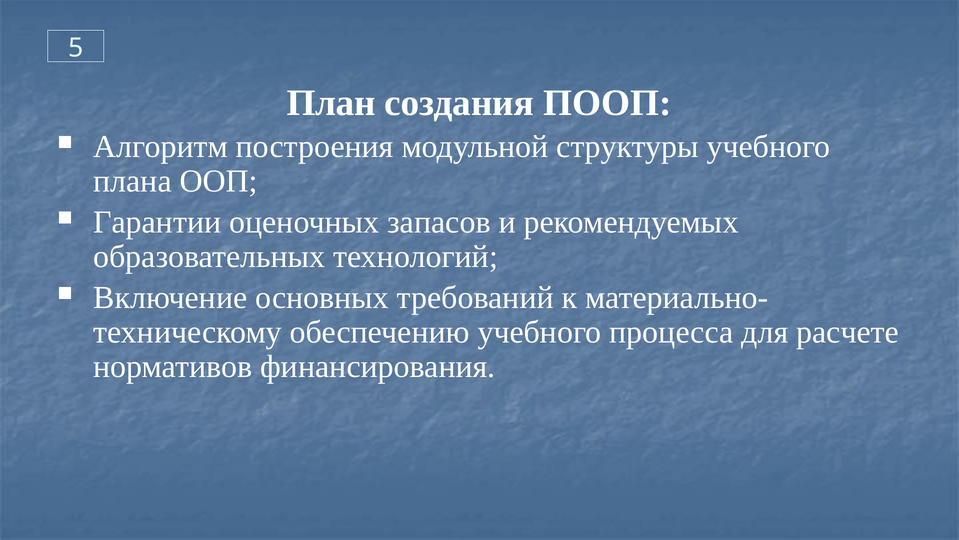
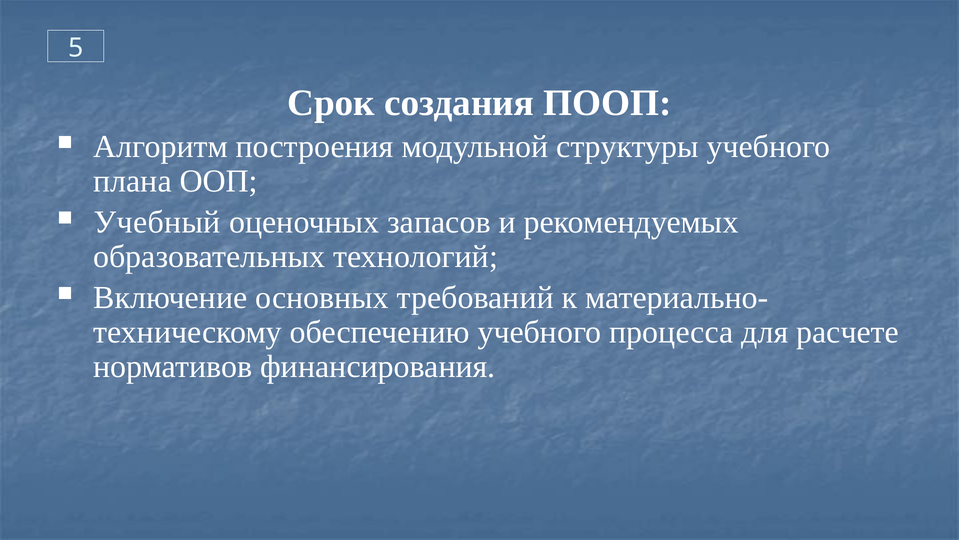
План: План -> Срок
Гарантии: Гарантии -> Учебный
